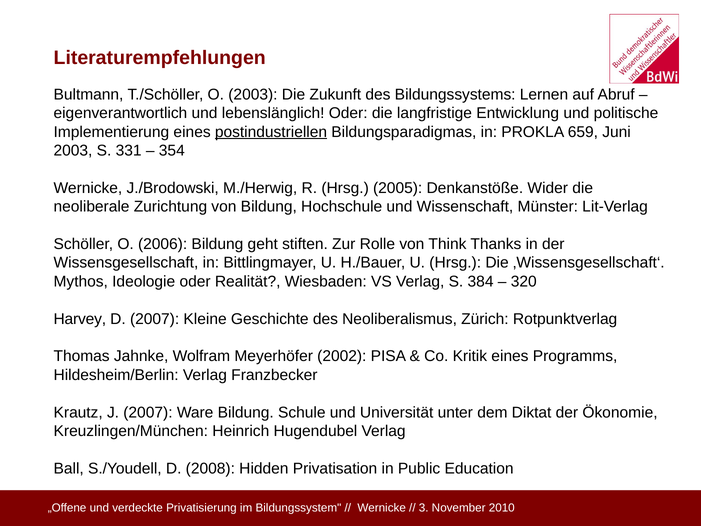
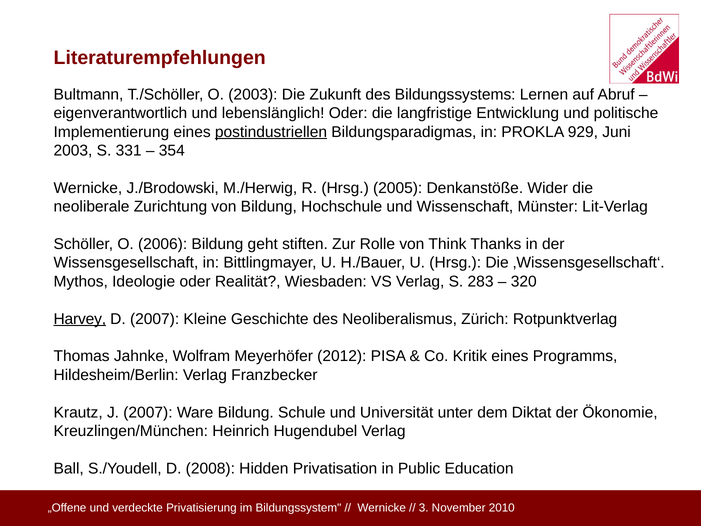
659: 659 -> 929
384: 384 -> 283
Harvey underline: none -> present
2002: 2002 -> 2012
